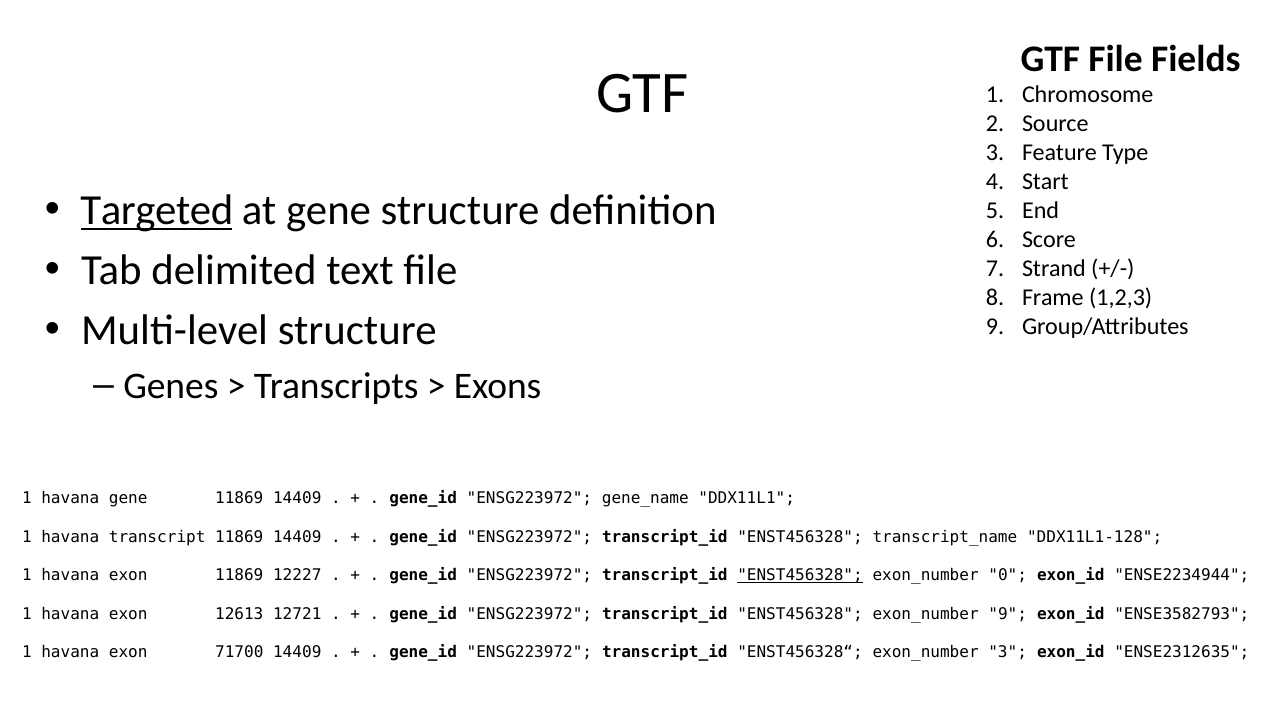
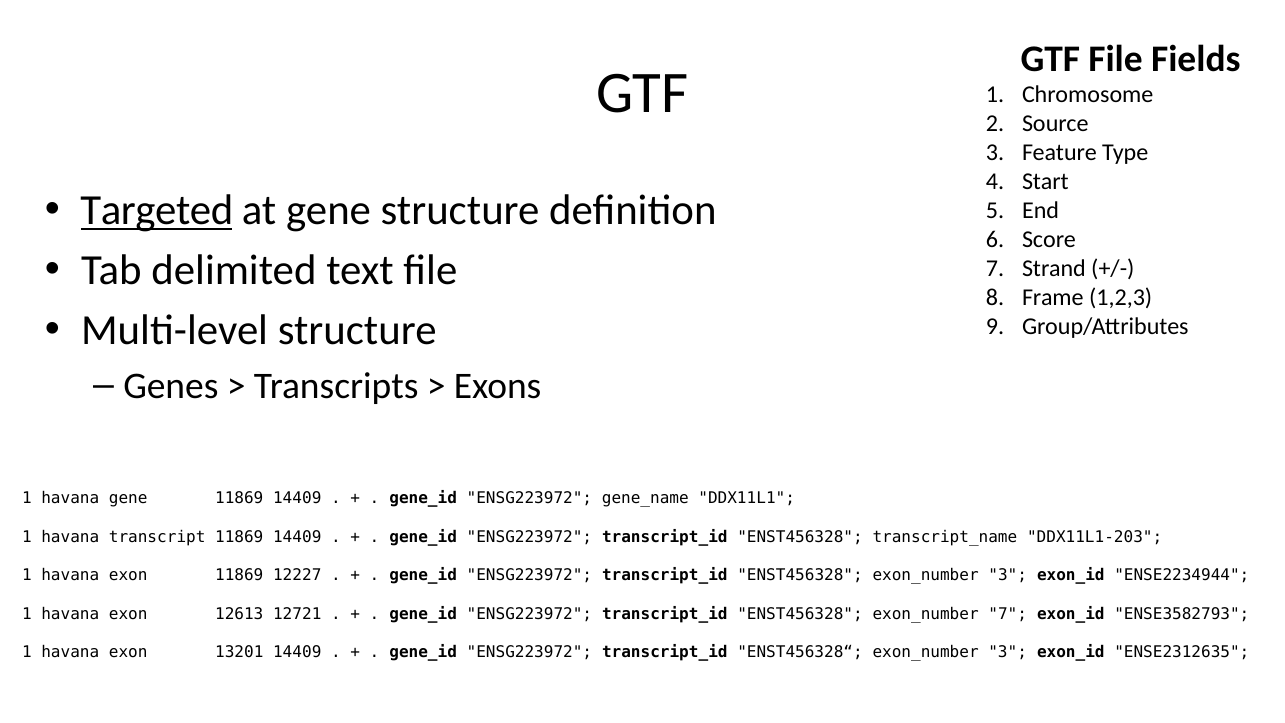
DDX11L1-128: DDX11L1-128 -> DDX11L1-203
ENST456328 at (800, 575) underline: present -> none
0 at (1008, 575): 0 -> 3
exon_number 9: 9 -> 7
71700: 71700 -> 13201
